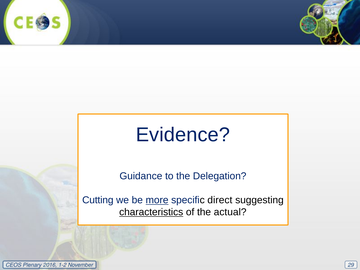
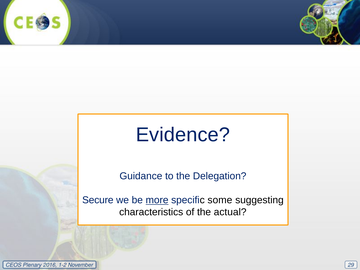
Cutting: Cutting -> Secure
direct: direct -> some
characteristics underline: present -> none
